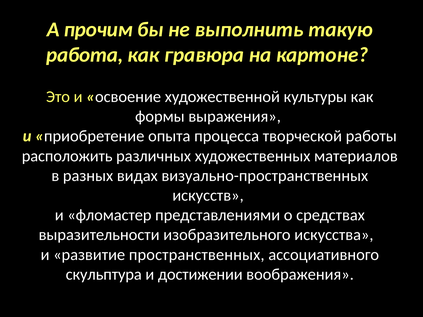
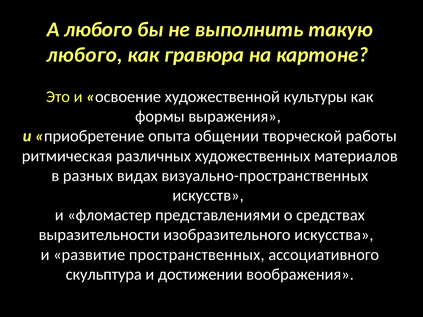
А прочим: прочим -> любого
работа at (85, 55): работа -> любого
процесса: процесса -> общении
расположить: расположить -> ритмическая
